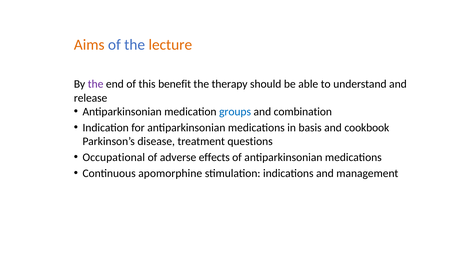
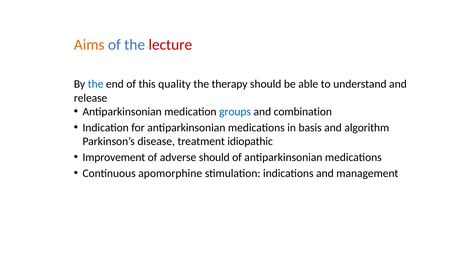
lecture colour: orange -> red
the at (96, 84) colour: purple -> blue
benefit: benefit -> quality
cookbook: cookbook -> algorithm
questions: questions -> idiopathic
Occupational: Occupational -> Improvement
adverse effects: effects -> should
